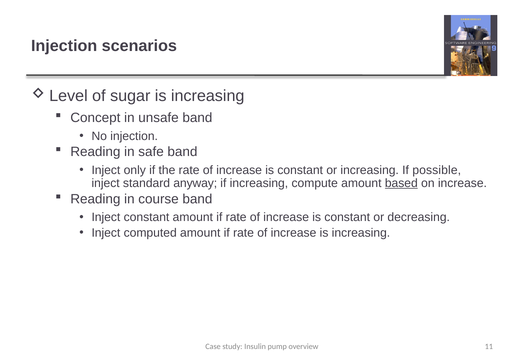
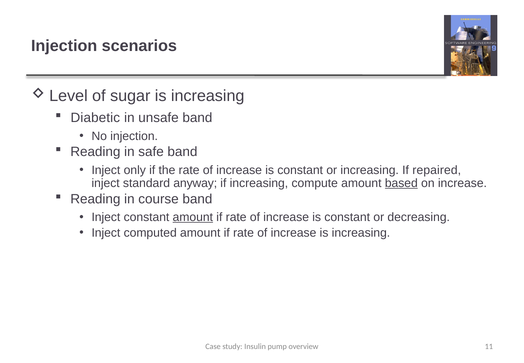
Concept: Concept -> Diabetic
possible: possible -> repaired
amount at (193, 217) underline: none -> present
